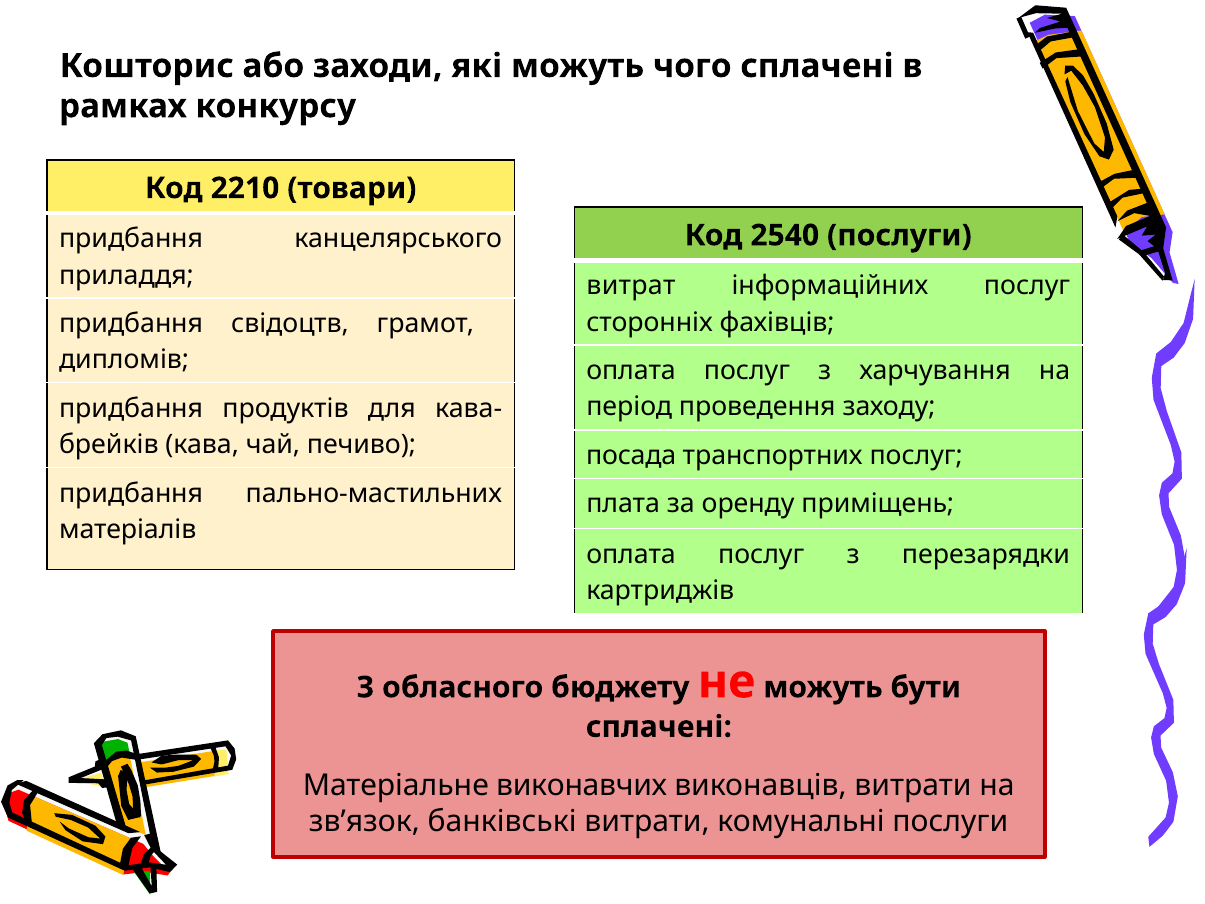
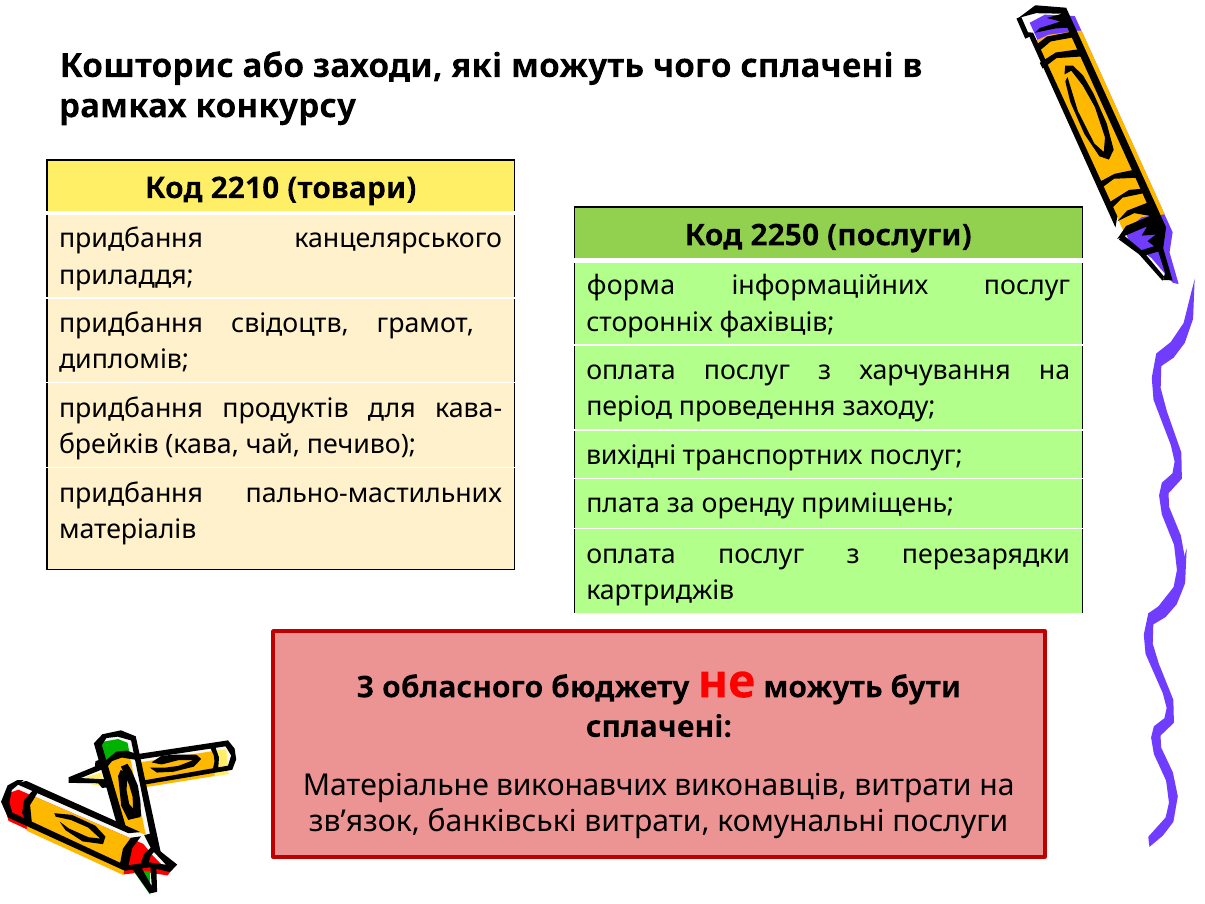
2540: 2540 -> 2250
витрат: витрат -> форма
посада: посада -> вихідні
